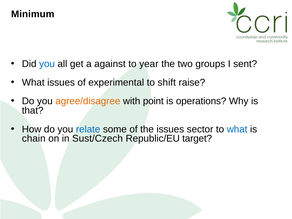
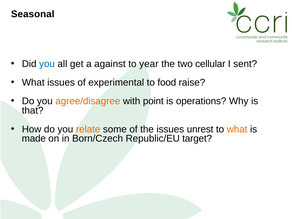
Minimum: Minimum -> Seasonal
groups: groups -> cellular
shift: shift -> food
relate colour: blue -> orange
sector: sector -> unrest
what at (237, 129) colour: blue -> orange
chain: chain -> made
Sust/Czech: Sust/Czech -> Born/Czech
